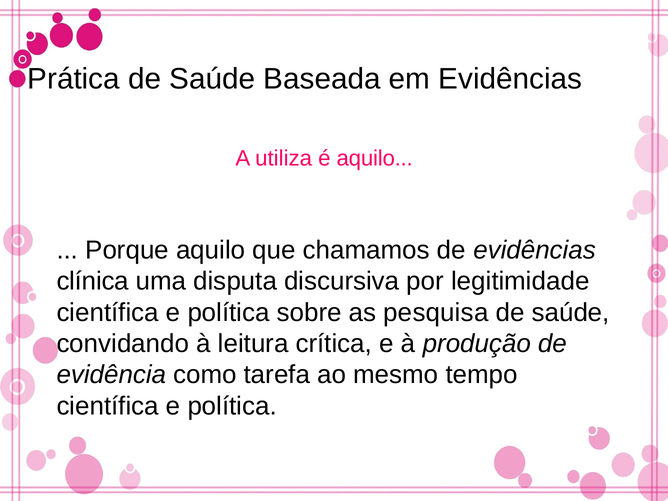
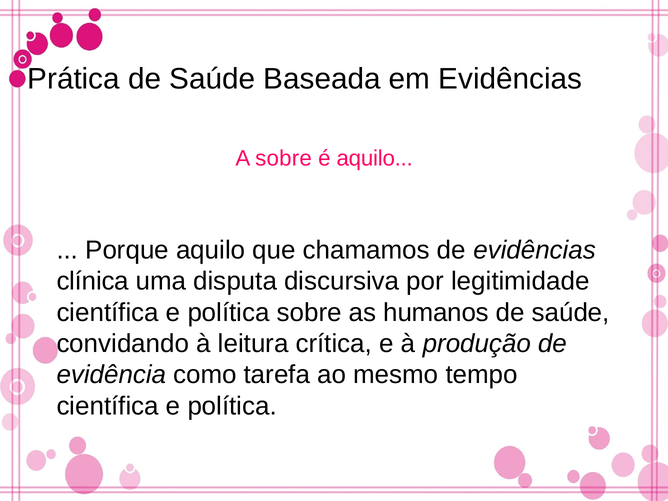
A utiliza: utiliza -> sobre
pesquisa: pesquisa -> humanos
